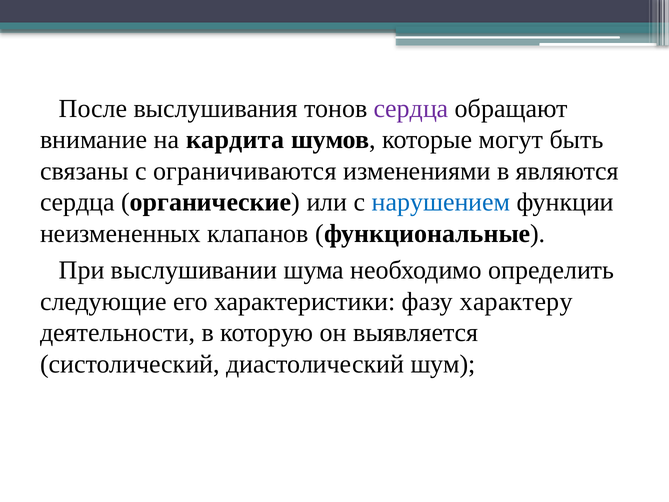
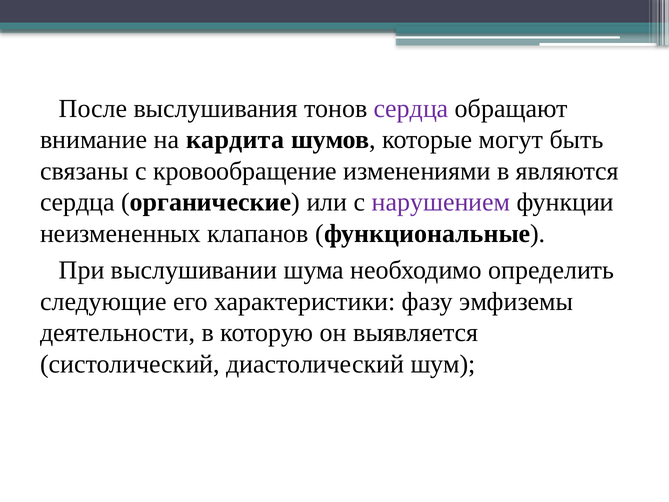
ограничиваются: ограничиваются -> кровообращение
нарушением colour: blue -> purple
характеру: характеру -> эмфиземы
